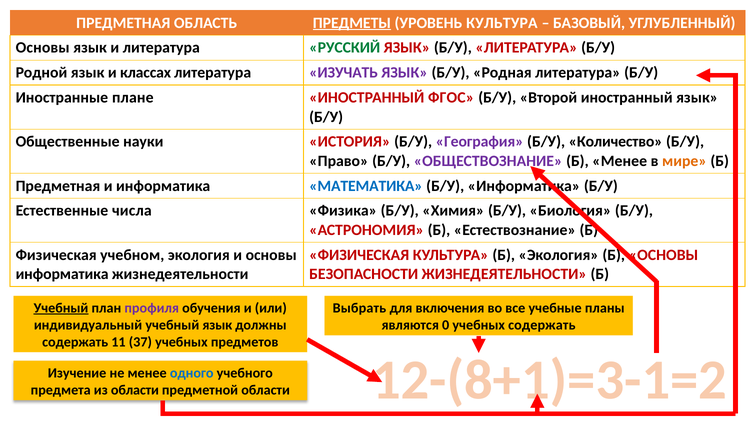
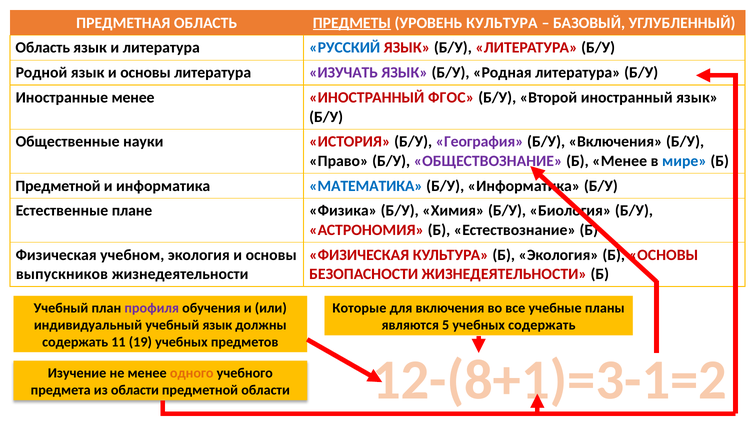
Основы at (43, 48): Основы -> Область
РУССКИЙ colour: green -> blue
язык и классах: классах -> основы
Иностранные плане: плане -> менее
Б/У Количество: Количество -> Включения
мире colour: orange -> blue
Предметная at (58, 186): Предметная -> Предметной
числа: числа -> плане
информатика at (62, 275): информатика -> выпускников
Учебный at (61, 309) underline: present -> none
Выбрать: Выбрать -> Которые
0: 0 -> 5
37: 37 -> 19
одного colour: blue -> orange
